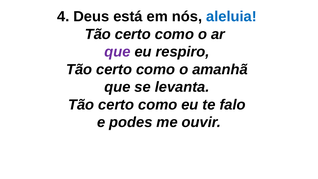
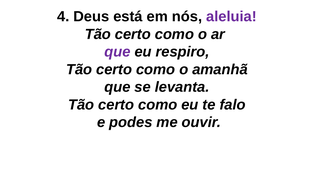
aleluia colour: blue -> purple
